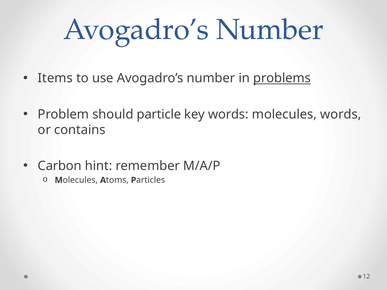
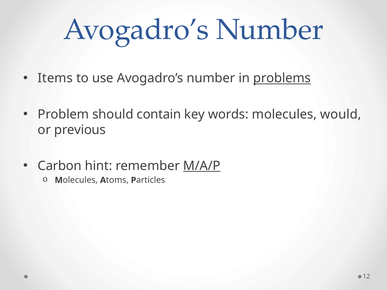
particle: particle -> contain
molecules words: words -> would
contains: contains -> previous
M/A/P underline: none -> present
